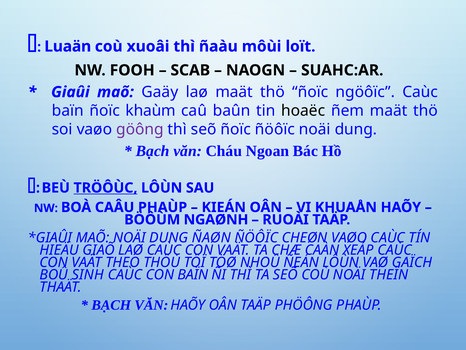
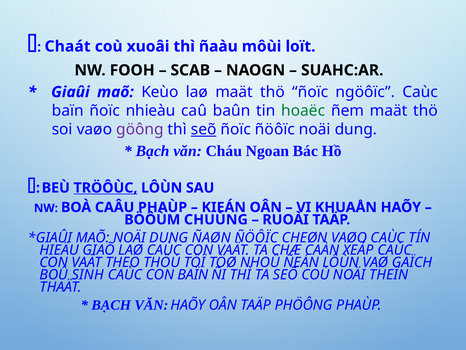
Luaän: Luaän -> Chaát
Gaäy: Gaäy -> Keùo
khaùm: khaùm -> nhieàu
hoaëc colour: black -> green
seõ at (204, 129) underline: none -> present
NGAØNH: NGAØNH -> CHUÙNG
